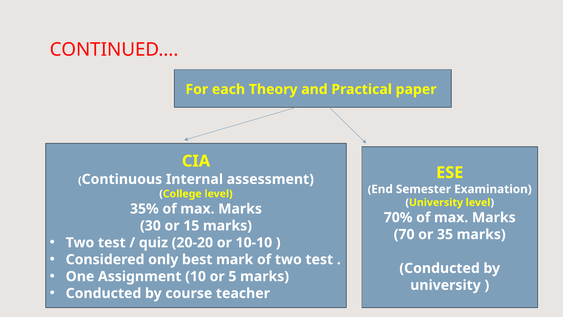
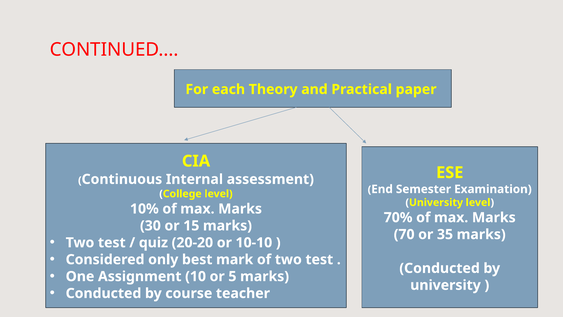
35%: 35% -> 10%
